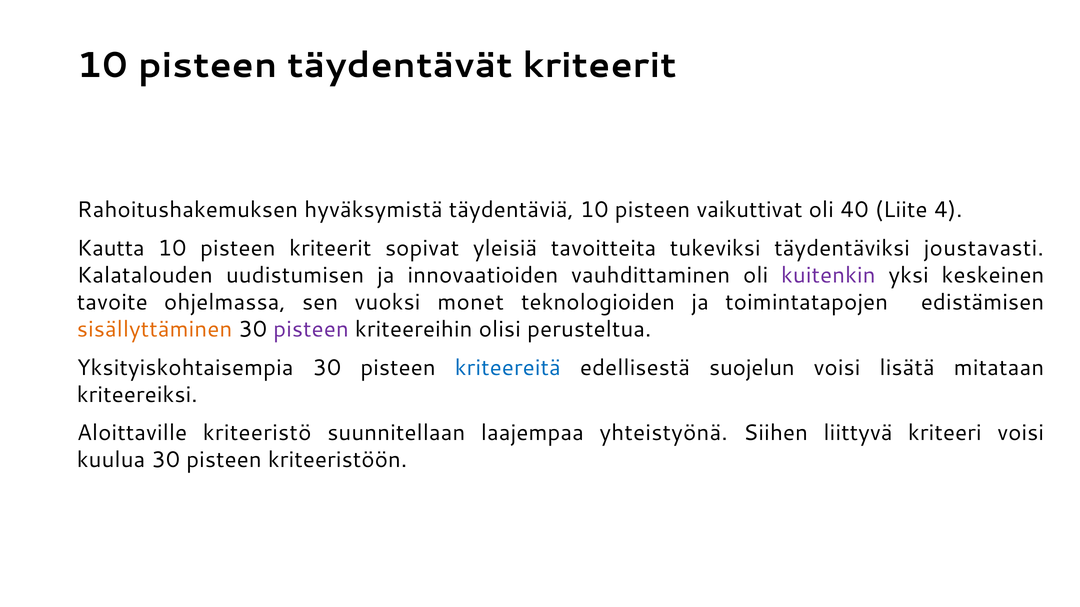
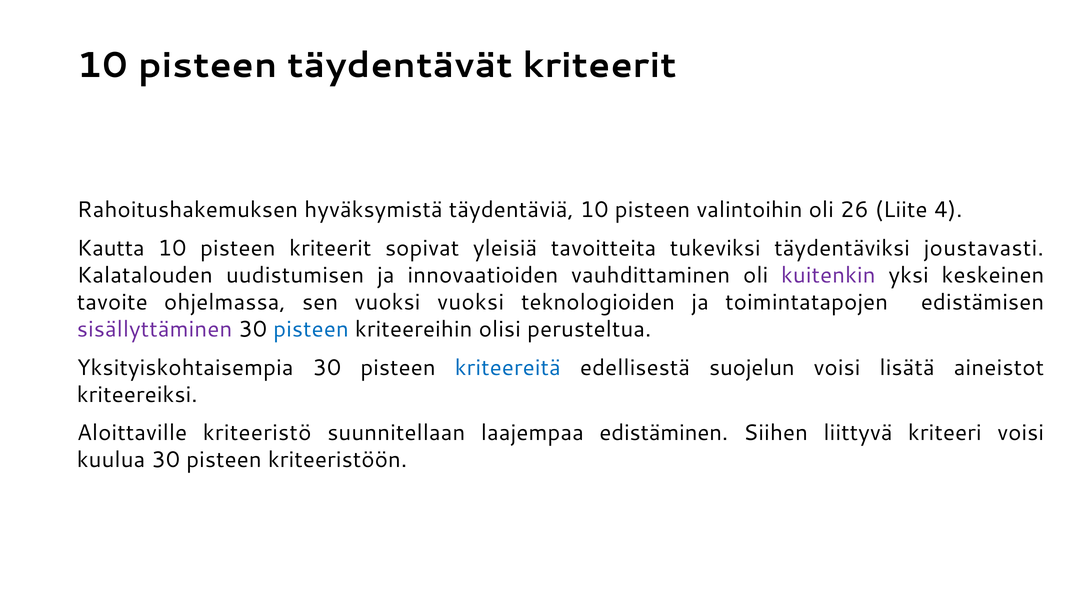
vaikuttivat: vaikuttivat -> valintoihin
40: 40 -> 26
vuoksi monet: monet -> vuoksi
sisällyttäminen colour: orange -> purple
pisteen at (311, 330) colour: purple -> blue
mitataan: mitataan -> aineistot
yhteistyönä: yhteistyönä -> edistäminen
